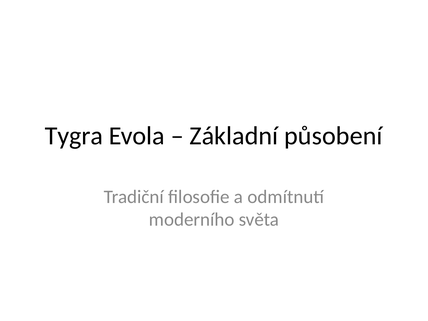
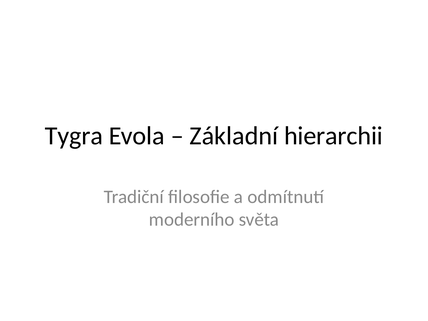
působení: působení -> hierarchii
